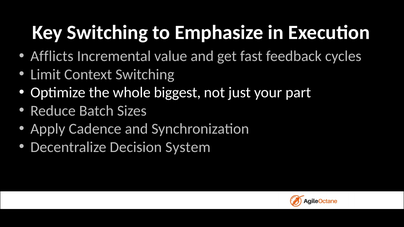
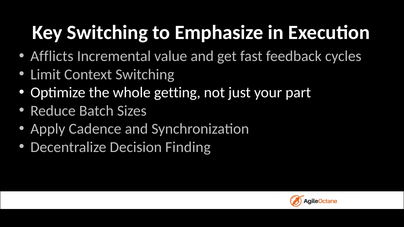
biggest: biggest -> getting
System: System -> Finding
